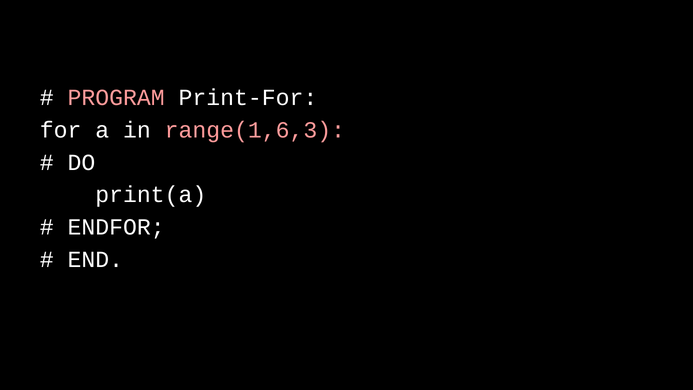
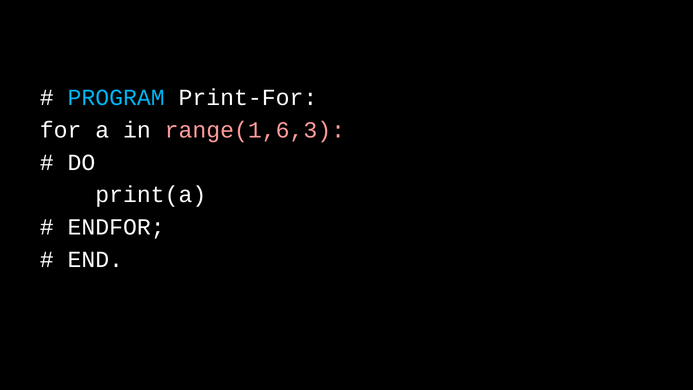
PROGRAM colour: pink -> light blue
